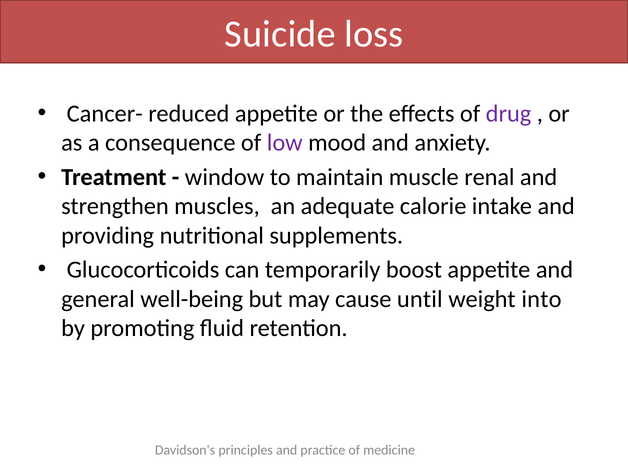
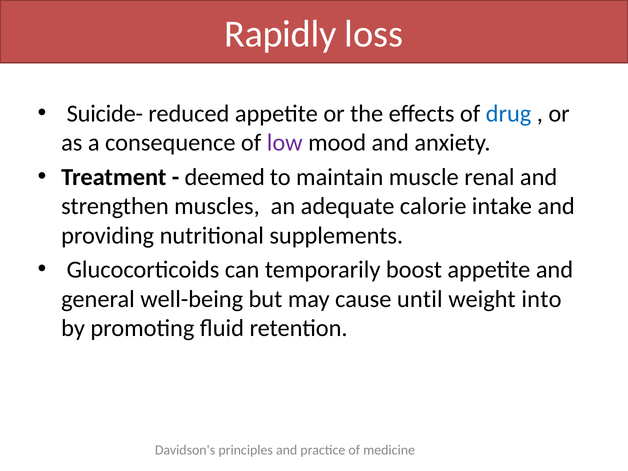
Suicide: Suicide -> Rapidly
Cancer-: Cancer- -> Suicide-
drug colour: purple -> blue
window: window -> deemed
